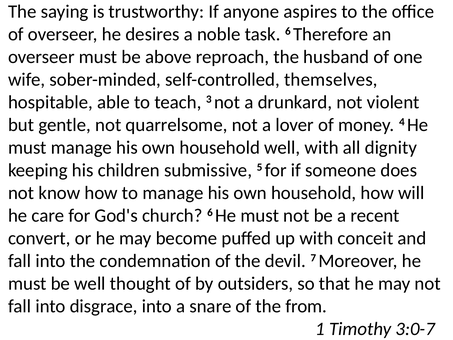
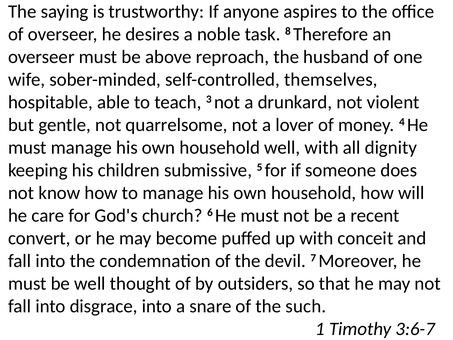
task 6: 6 -> 8
from: from -> such
3:0-7: 3:0-7 -> 3:6-7
